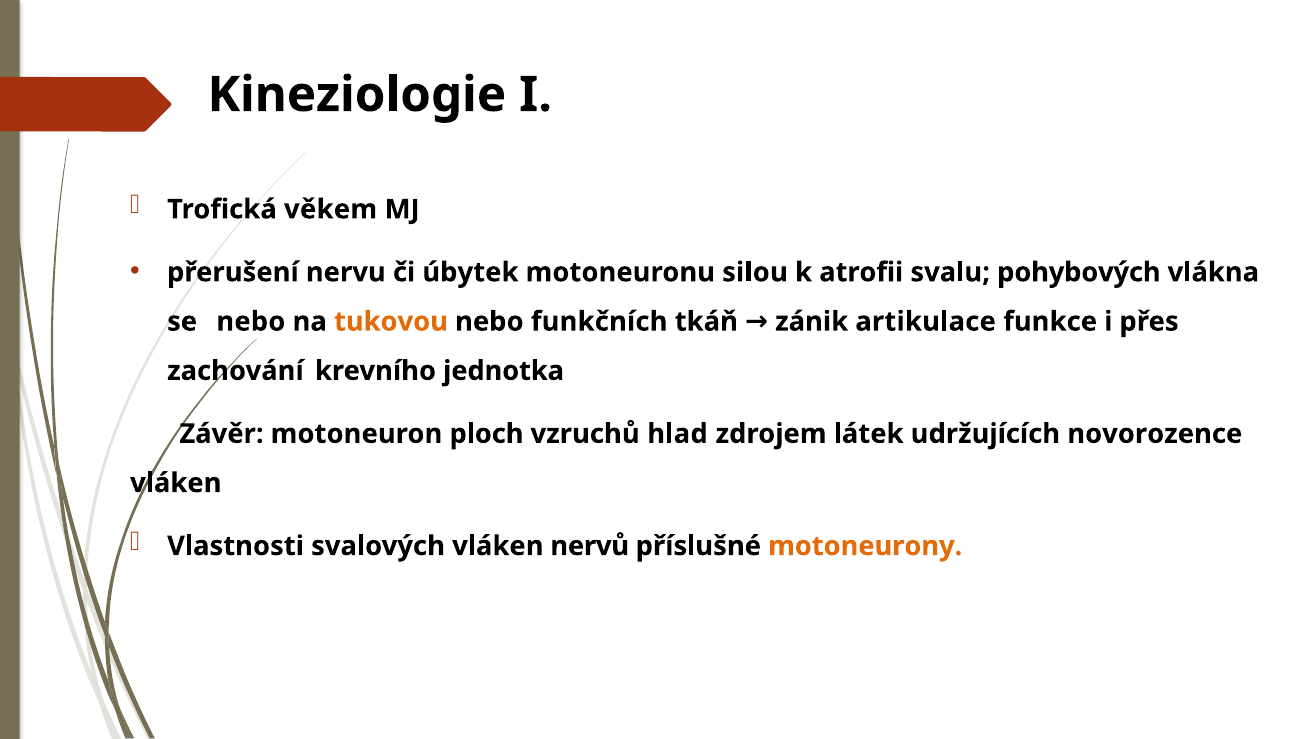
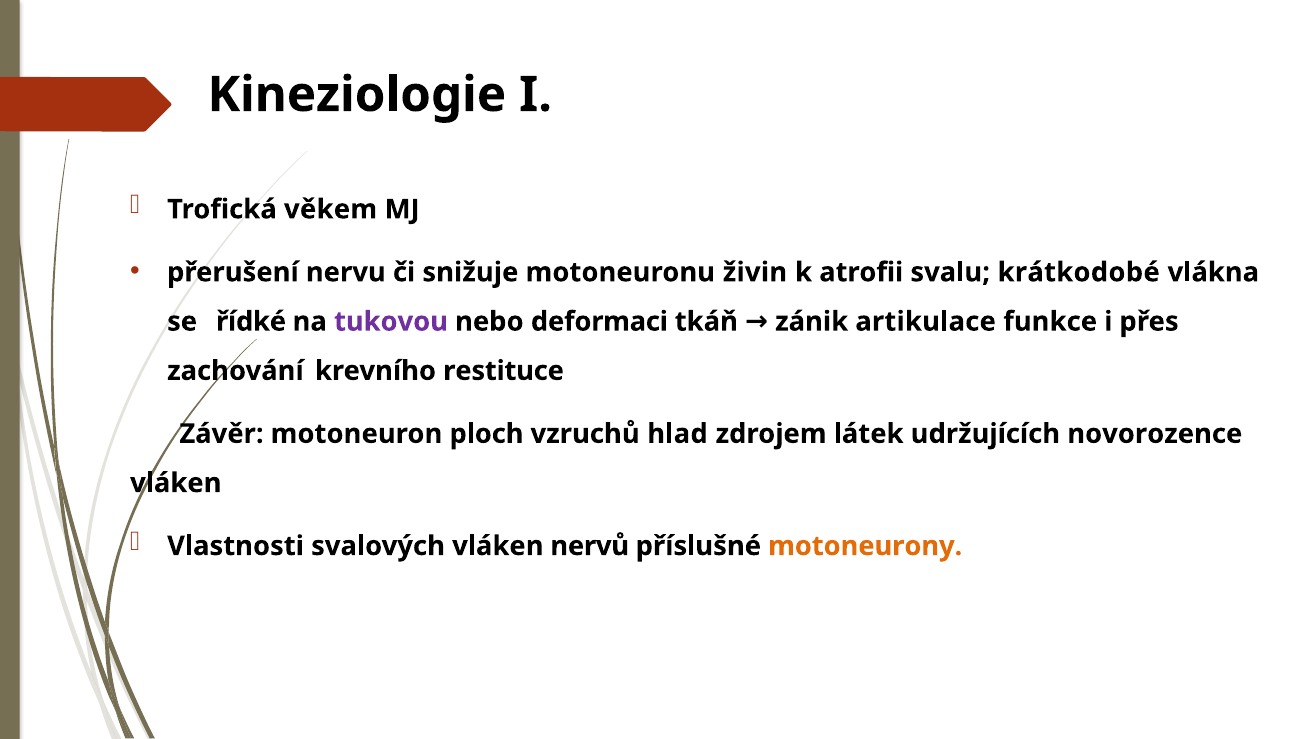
úbytek: úbytek -> snižuje
silou: silou -> živin
pohybových: pohybových -> krátkodobé
se nebo: nebo -> řídké
tukovou colour: orange -> purple
funkčních: funkčních -> deformaci
jednotka: jednotka -> restituce
